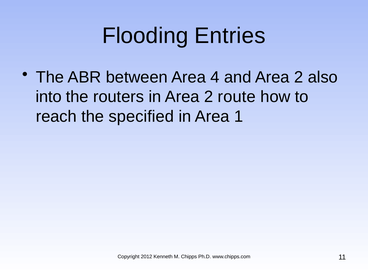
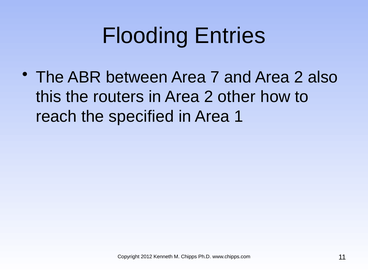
4: 4 -> 7
into: into -> this
route: route -> other
